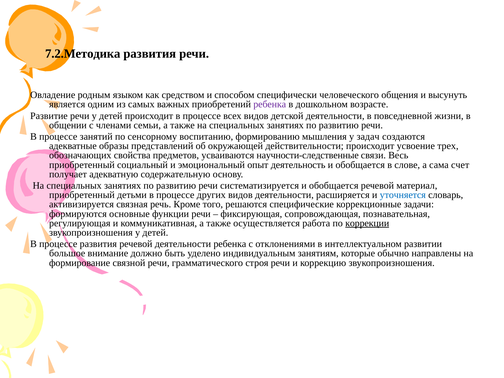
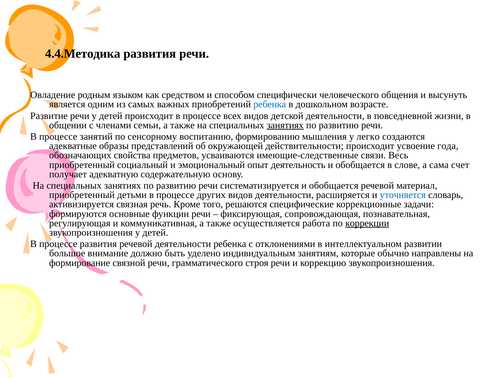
7.2.Методика: 7.2.Методика -> 4.4.Методика
ребенка at (270, 104) colour: purple -> blue
занятиях at (285, 125) underline: none -> present
задач: задач -> легко
трех: трех -> года
научности-следственные: научности-следственные -> имеющие-следственные
